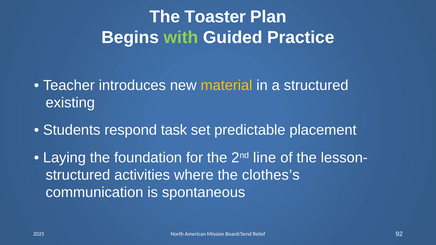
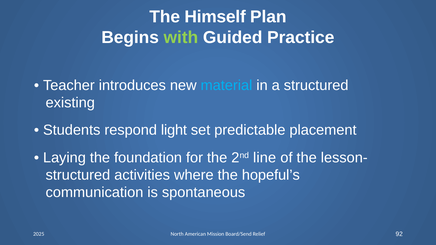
Toaster: Toaster -> Himself
material colour: yellow -> light blue
task: task -> light
clothes’s: clothes’s -> hopeful’s
